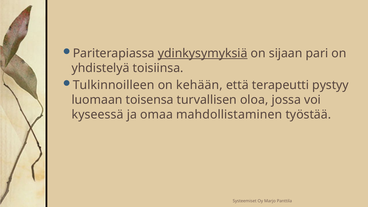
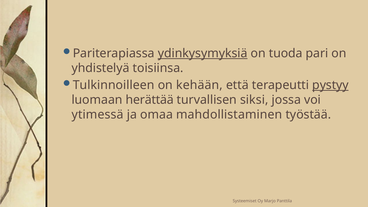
sijaan: sijaan -> tuoda
pystyy underline: none -> present
toisensa: toisensa -> herättää
oloa: oloa -> siksi
kyseessä: kyseessä -> ytimessä
